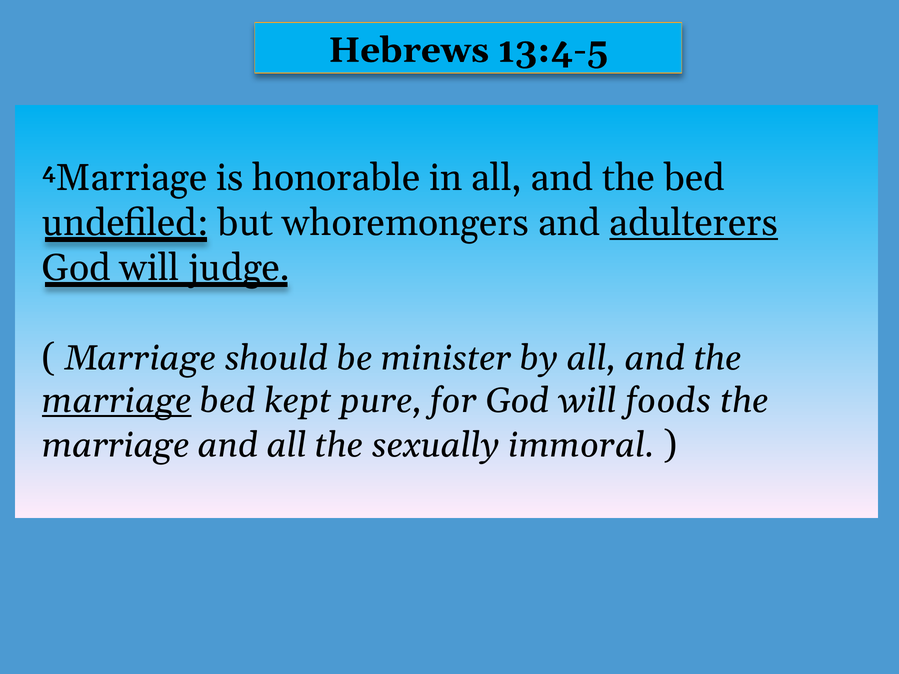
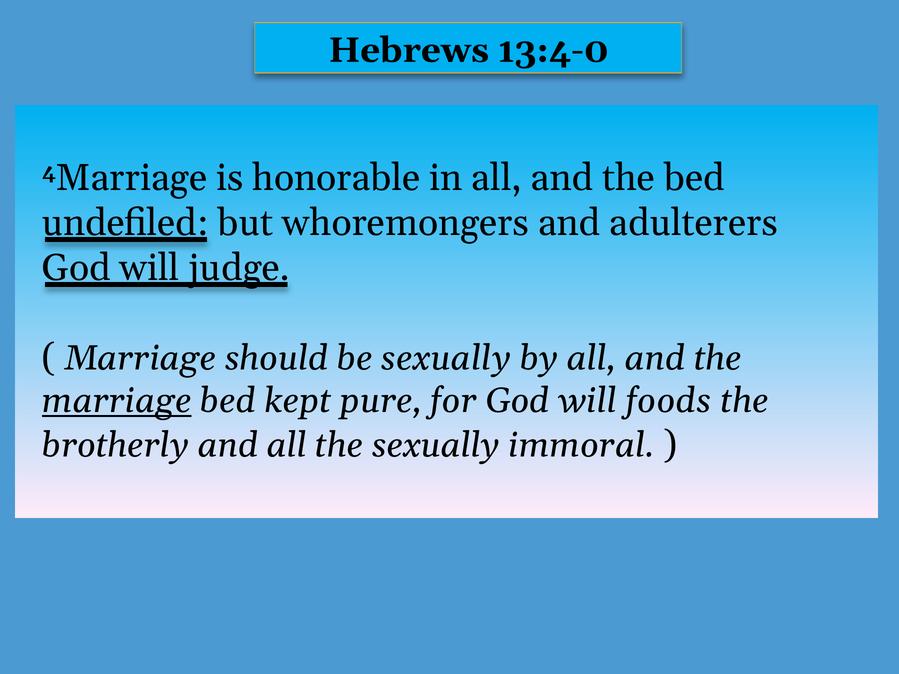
13:4-5: 13:4-5 -> 13:4-0
adulterers underline: present -> none
be minister: minister -> sexually
marriage at (116, 445): marriage -> brotherly
